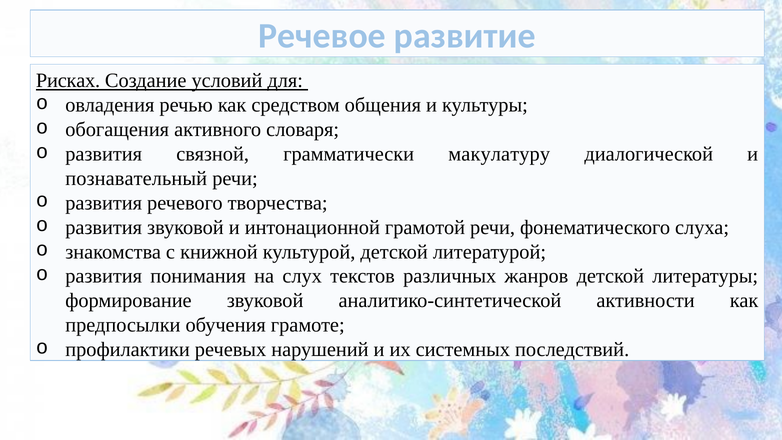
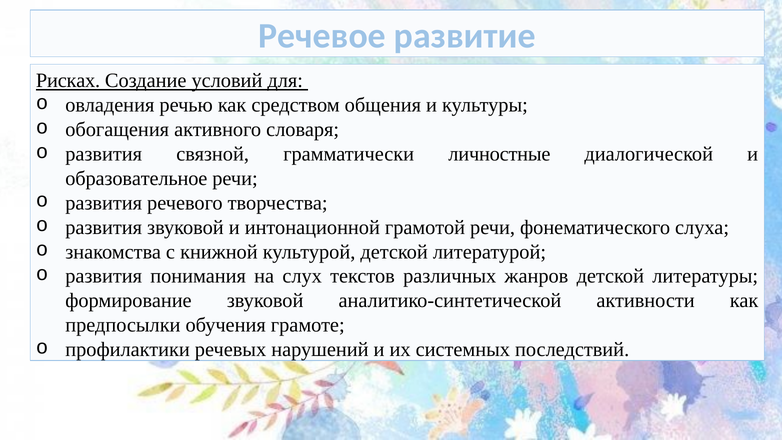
макулатуру: макулатуру -> личностные
познавательный: познавательный -> образовательное
